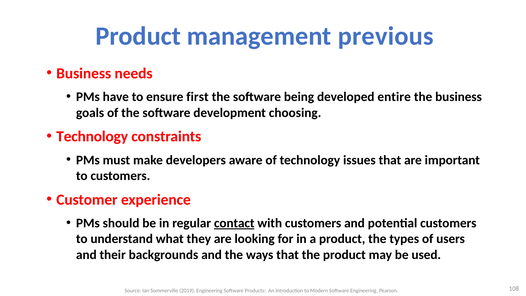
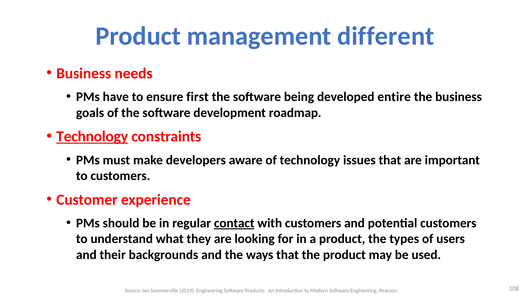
previous: previous -> different
choosing: choosing -> roadmap
Technology at (92, 136) underline: none -> present
